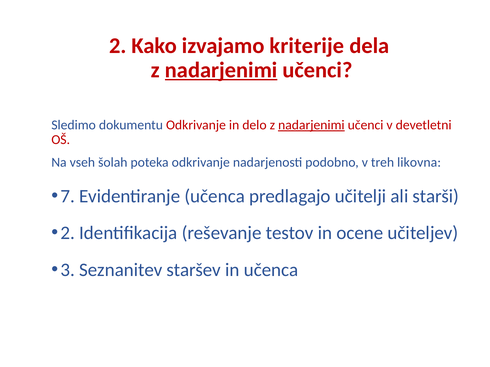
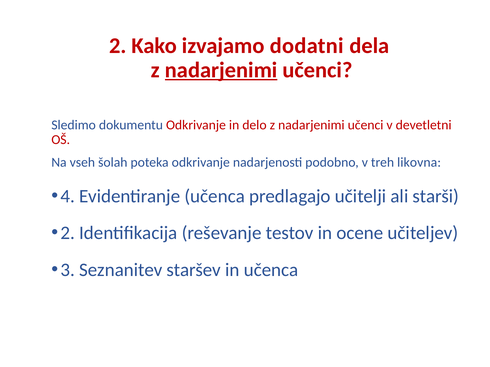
kriterije: kriterije -> dodatni
nadarjenimi at (311, 125) underline: present -> none
7: 7 -> 4
